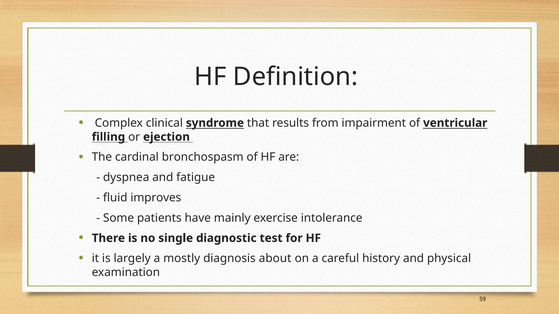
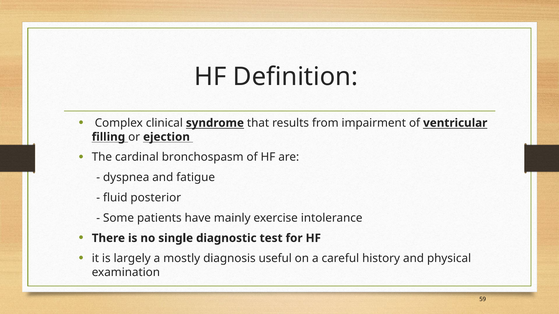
improves: improves -> posterior
about: about -> useful
